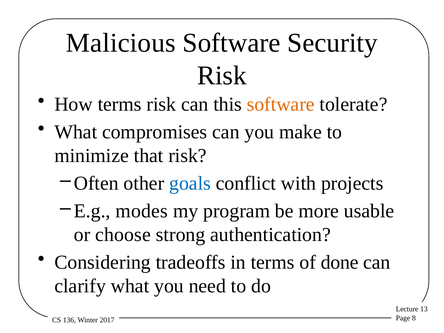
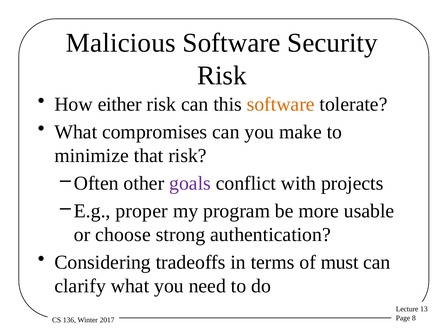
How terms: terms -> either
goals colour: blue -> purple
modes: modes -> proper
done: done -> must
